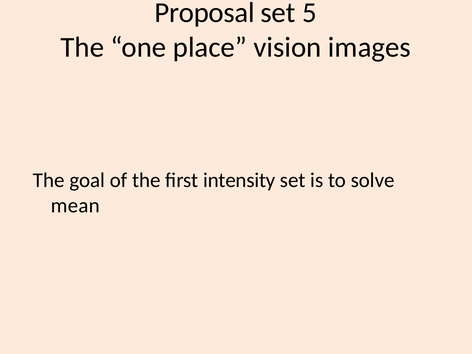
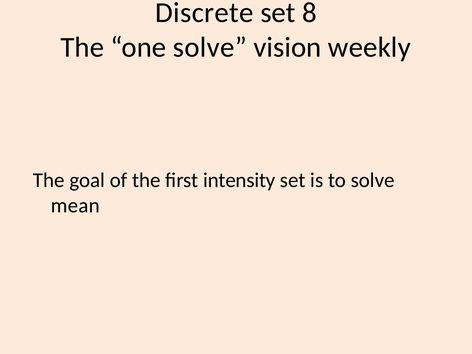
Proposal: Proposal -> Discrete
5: 5 -> 8
one place: place -> solve
images: images -> weekly
